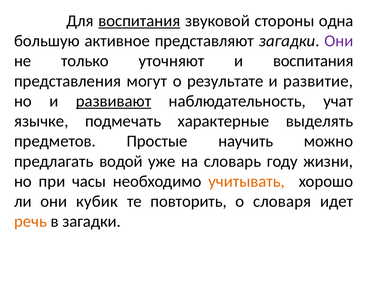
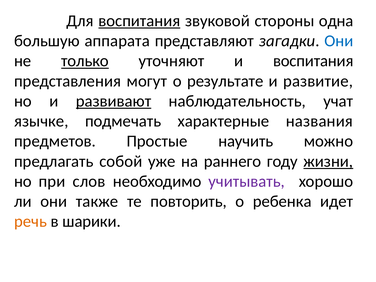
активное: активное -> аппарата
Они at (339, 41) colour: purple -> blue
только underline: none -> present
выделять: выделять -> названия
водой: водой -> собой
словарь: словарь -> раннего
жизни underline: none -> present
часы: часы -> слов
учитывать colour: orange -> purple
кубик: кубик -> также
словаря: словаря -> ребенка
в загадки: загадки -> шарики
